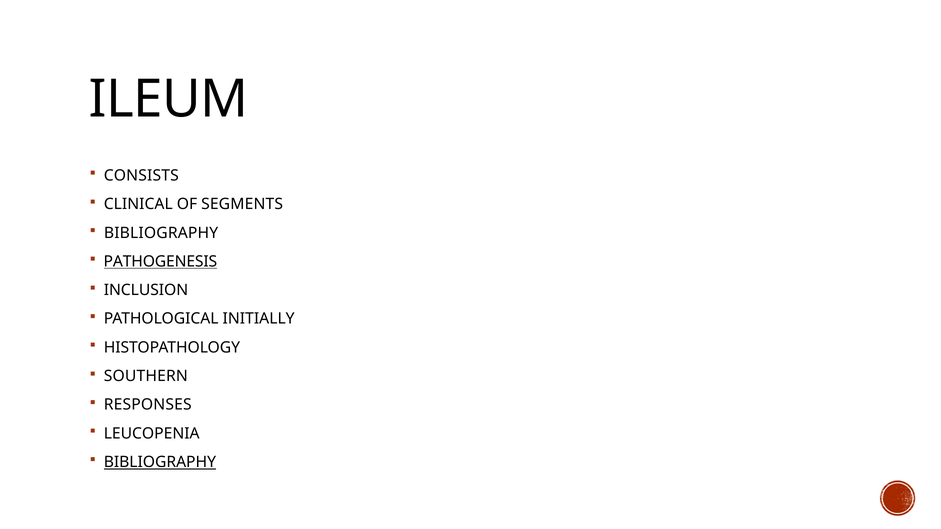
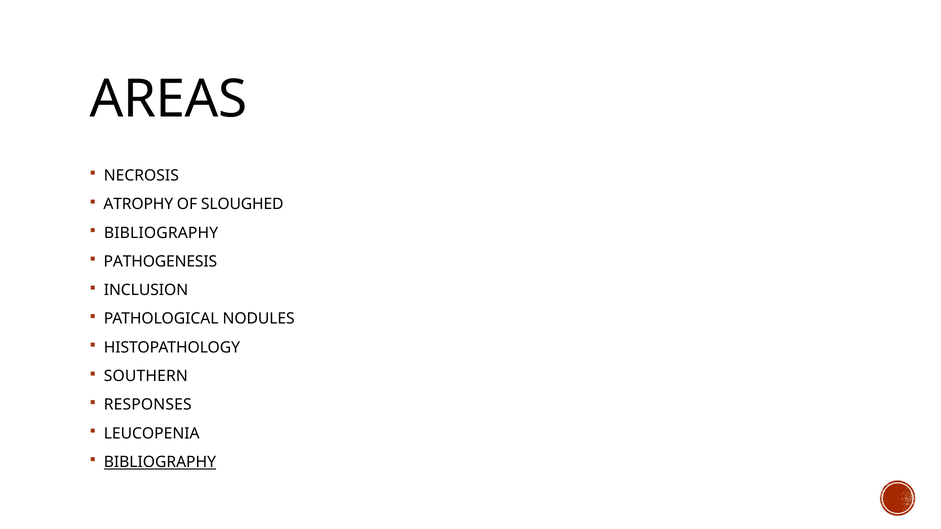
ILEUM: ILEUM -> AREAS
CONSISTS: CONSISTS -> NECROSIS
CLINICAL: CLINICAL -> ATROPHY
SEGMENTS: SEGMENTS -> SLOUGHED
PATHOGENESIS underline: present -> none
INITIALLY: INITIALLY -> NODULES
